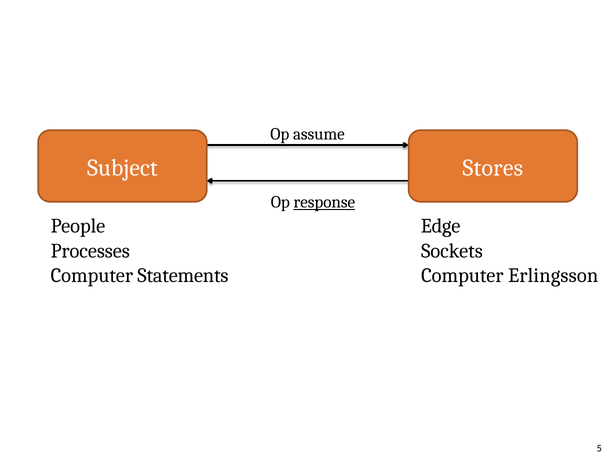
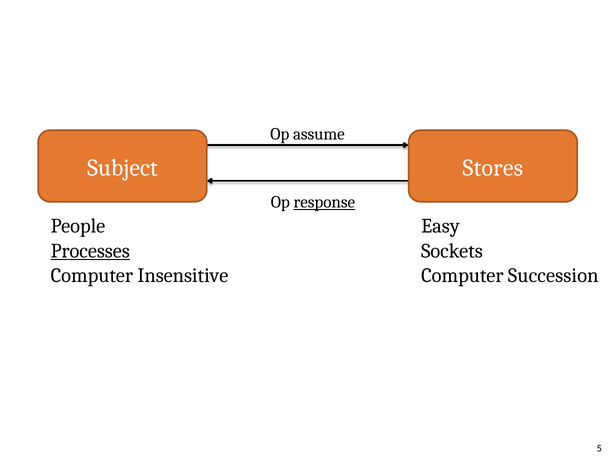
Edge: Edge -> Easy
Processes underline: none -> present
Statements: Statements -> Insensitive
Erlingsson: Erlingsson -> Succession
